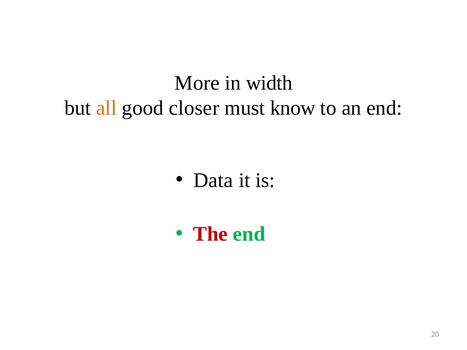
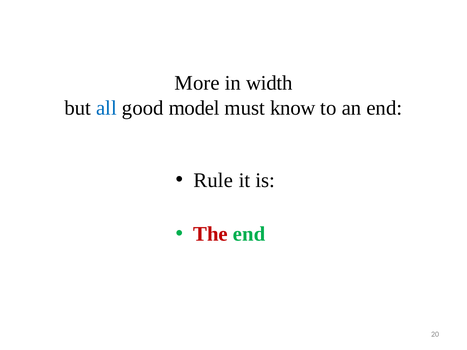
all colour: orange -> blue
closer: closer -> model
Data: Data -> Rule
